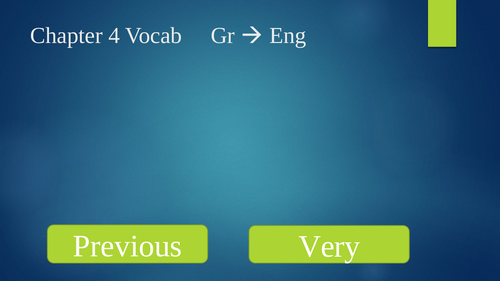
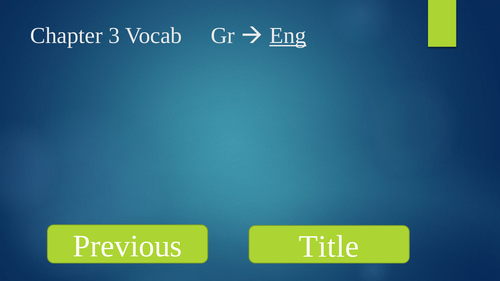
4: 4 -> 3
Eng underline: none -> present
Very: Very -> Title
